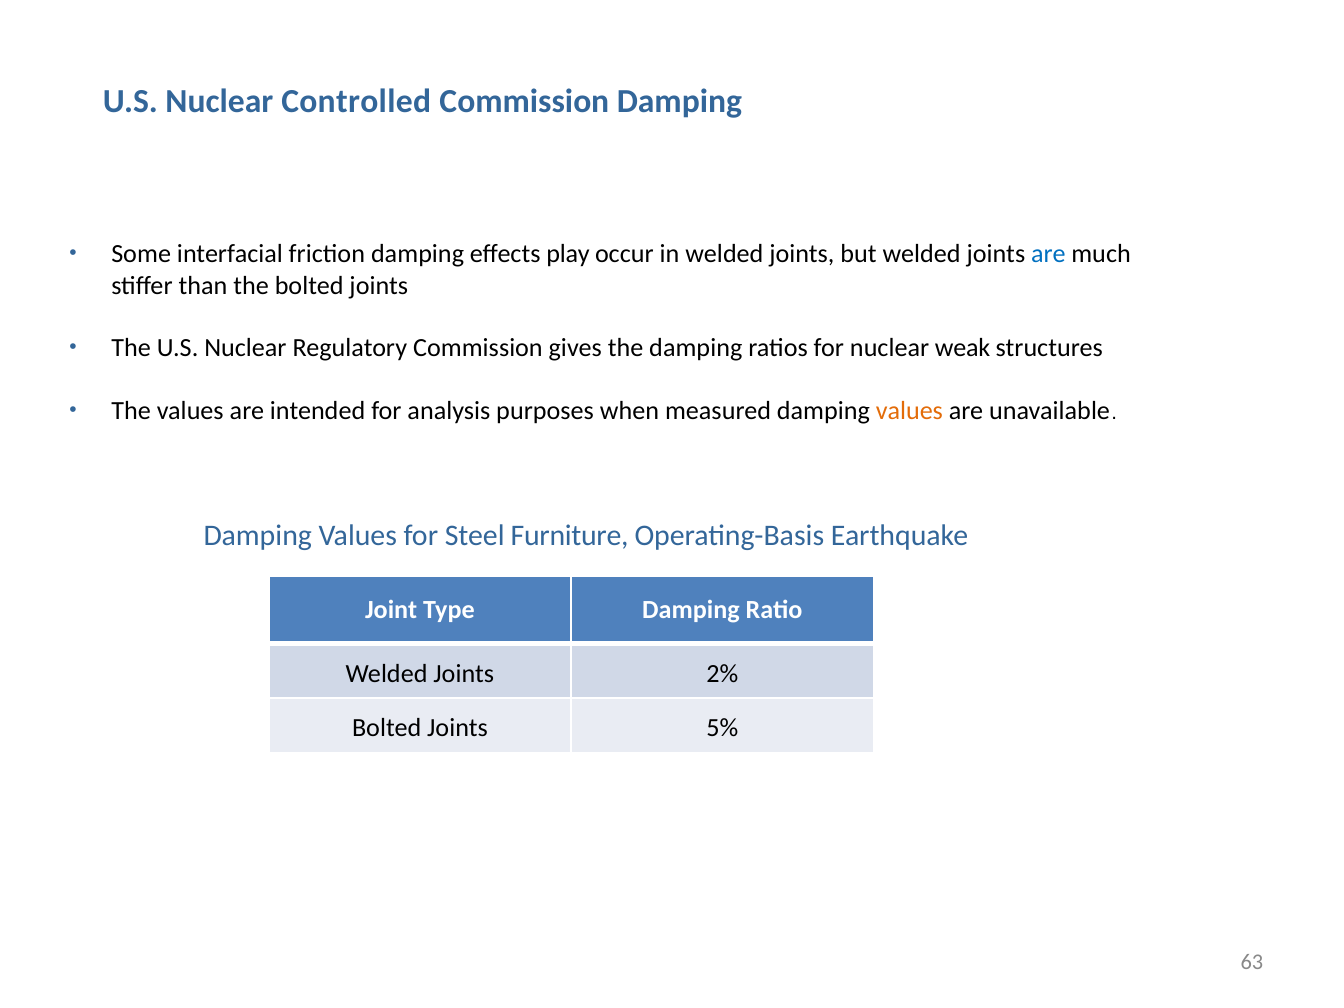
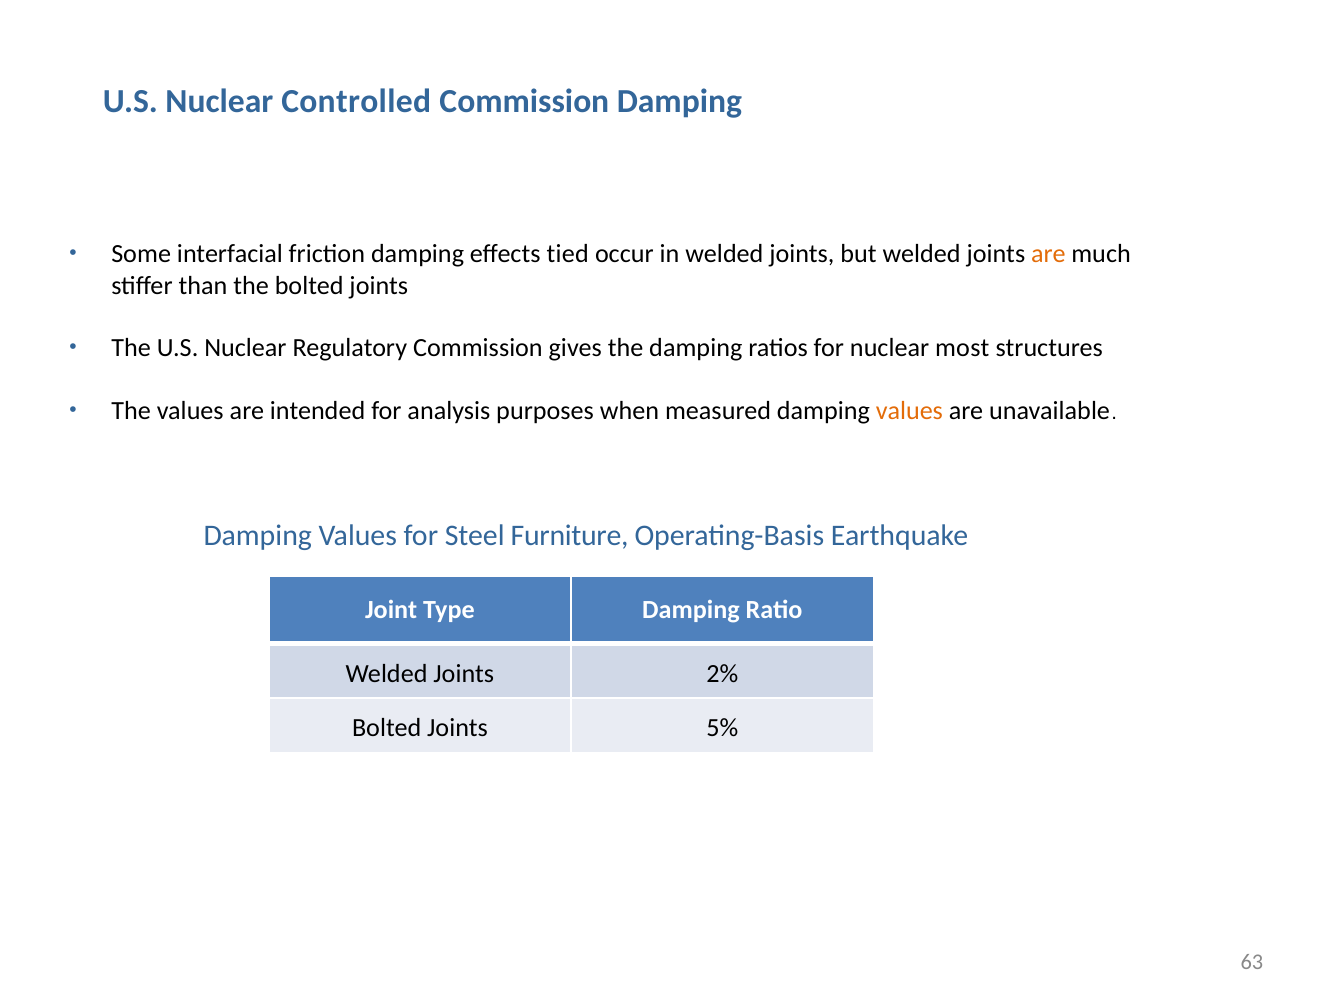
play: play -> tied
are at (1048, 254) colour: blue -> orange
weak: weak -> most
